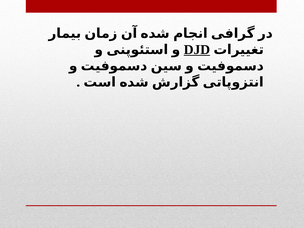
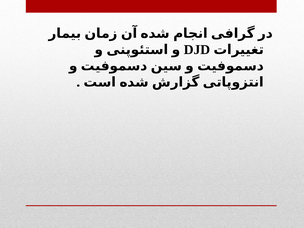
DJD underline: present -> none
